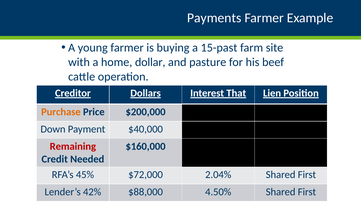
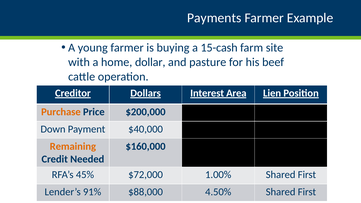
15-past: 15-past -> 15-cash
That: That -> Area
Remaining colour: red -> orange
2.04%: 2.04% -> 1.00%
42%: 42% -> 91%
